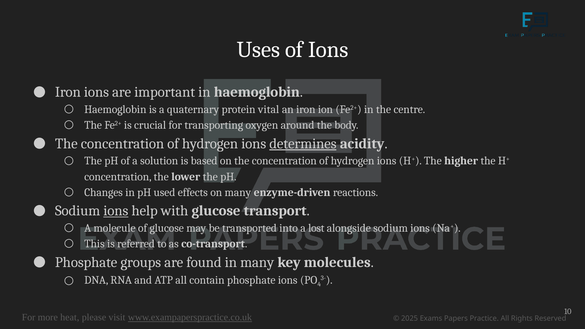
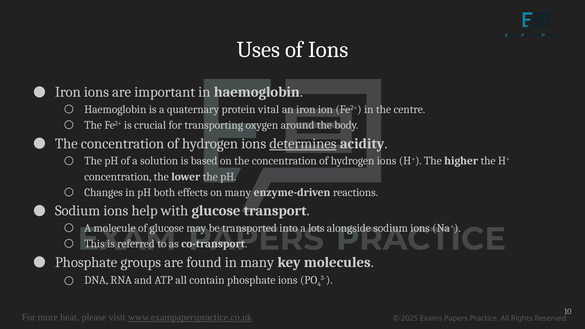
used: used -> both
ions at (116, 211) underline: present -> none
lost: lost -> lots
